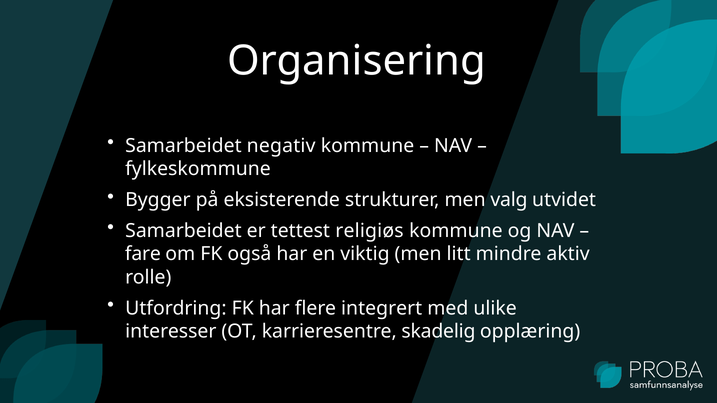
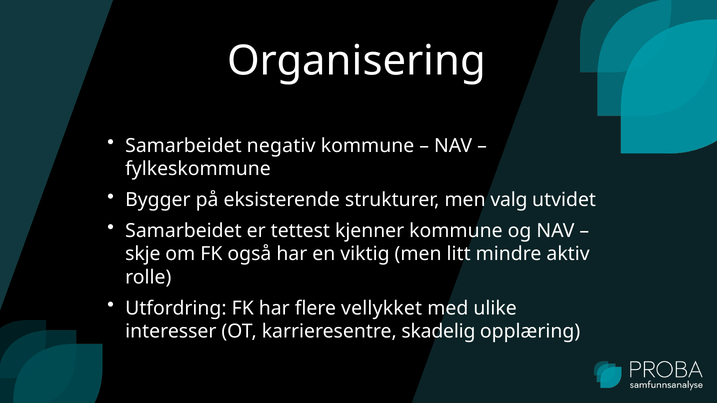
religiøs: religiøs -> kjenner
fare: fare -> skje
integrert: integrert -> vellykket
